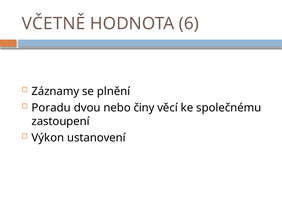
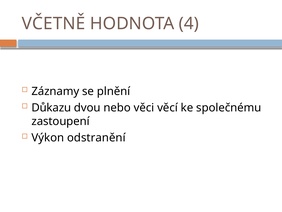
6: 6 -> 4
Poradu: Poradu -> Důkazu
činy: činy -> věci
ustanovení: ustanovení -> odstranění
